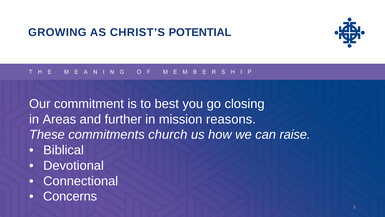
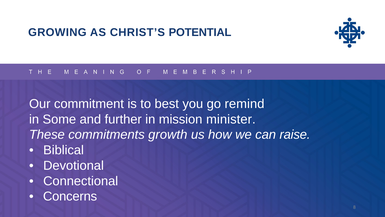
closing: closing -> remind
Areas: Areas -> Some
reasons: reasons -> minister
church: church -> growth
